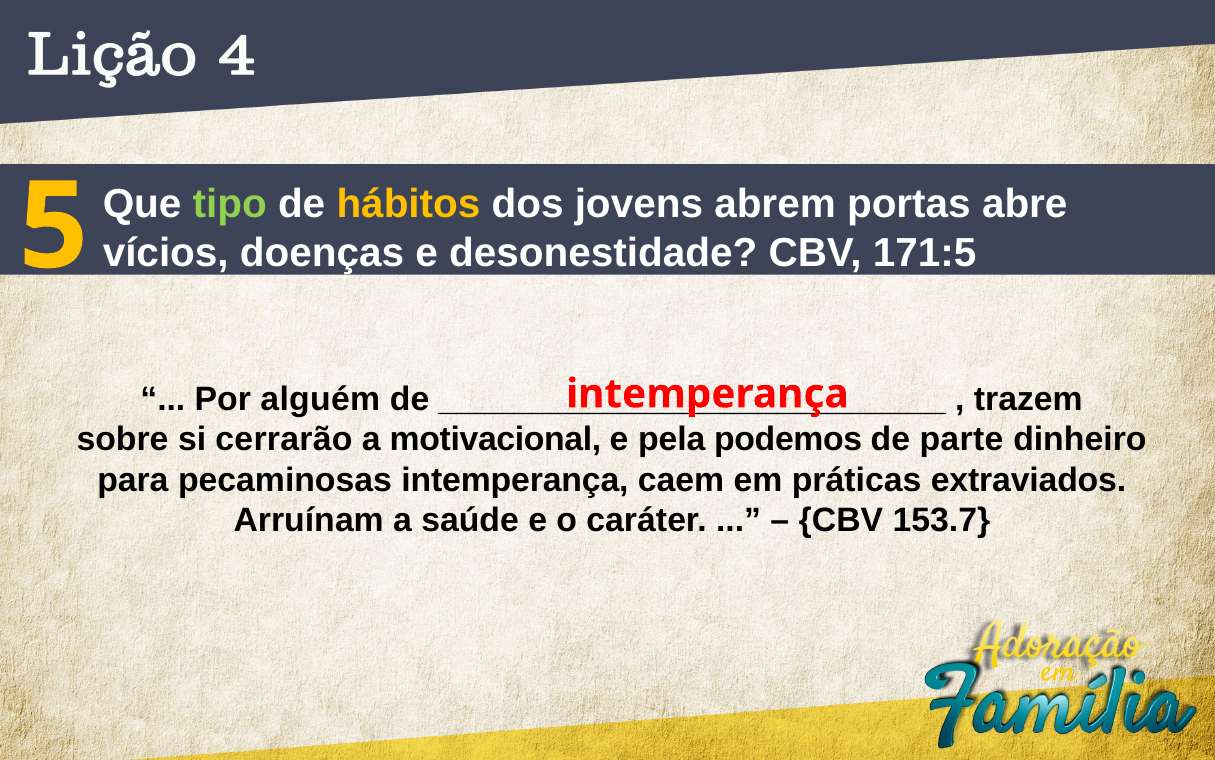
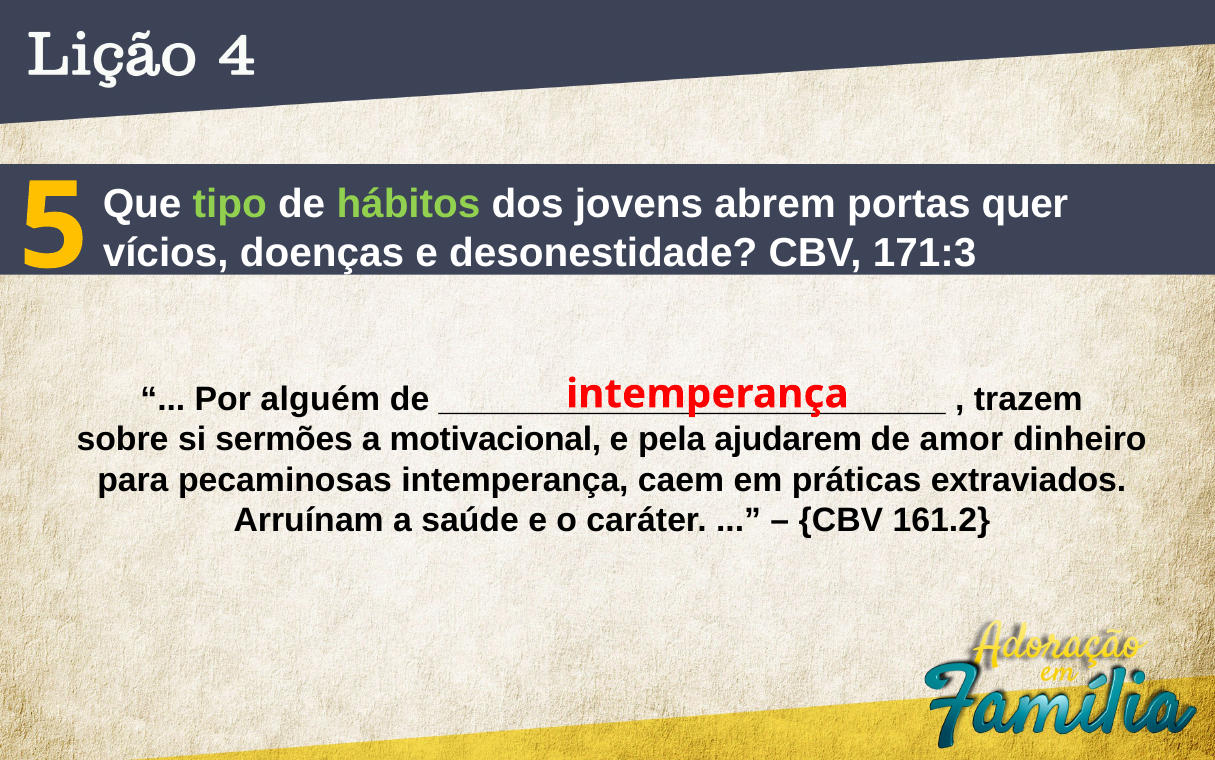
hábitos colour: yellow -> light green
abre: abre -> quer
171:5: 171:5 -> 171:3
cerrarão: cerrarão -> sermões
podemos: podemos -> ajudarem
parte: parte -> amor
153.7: 153.7 -> 161.2
